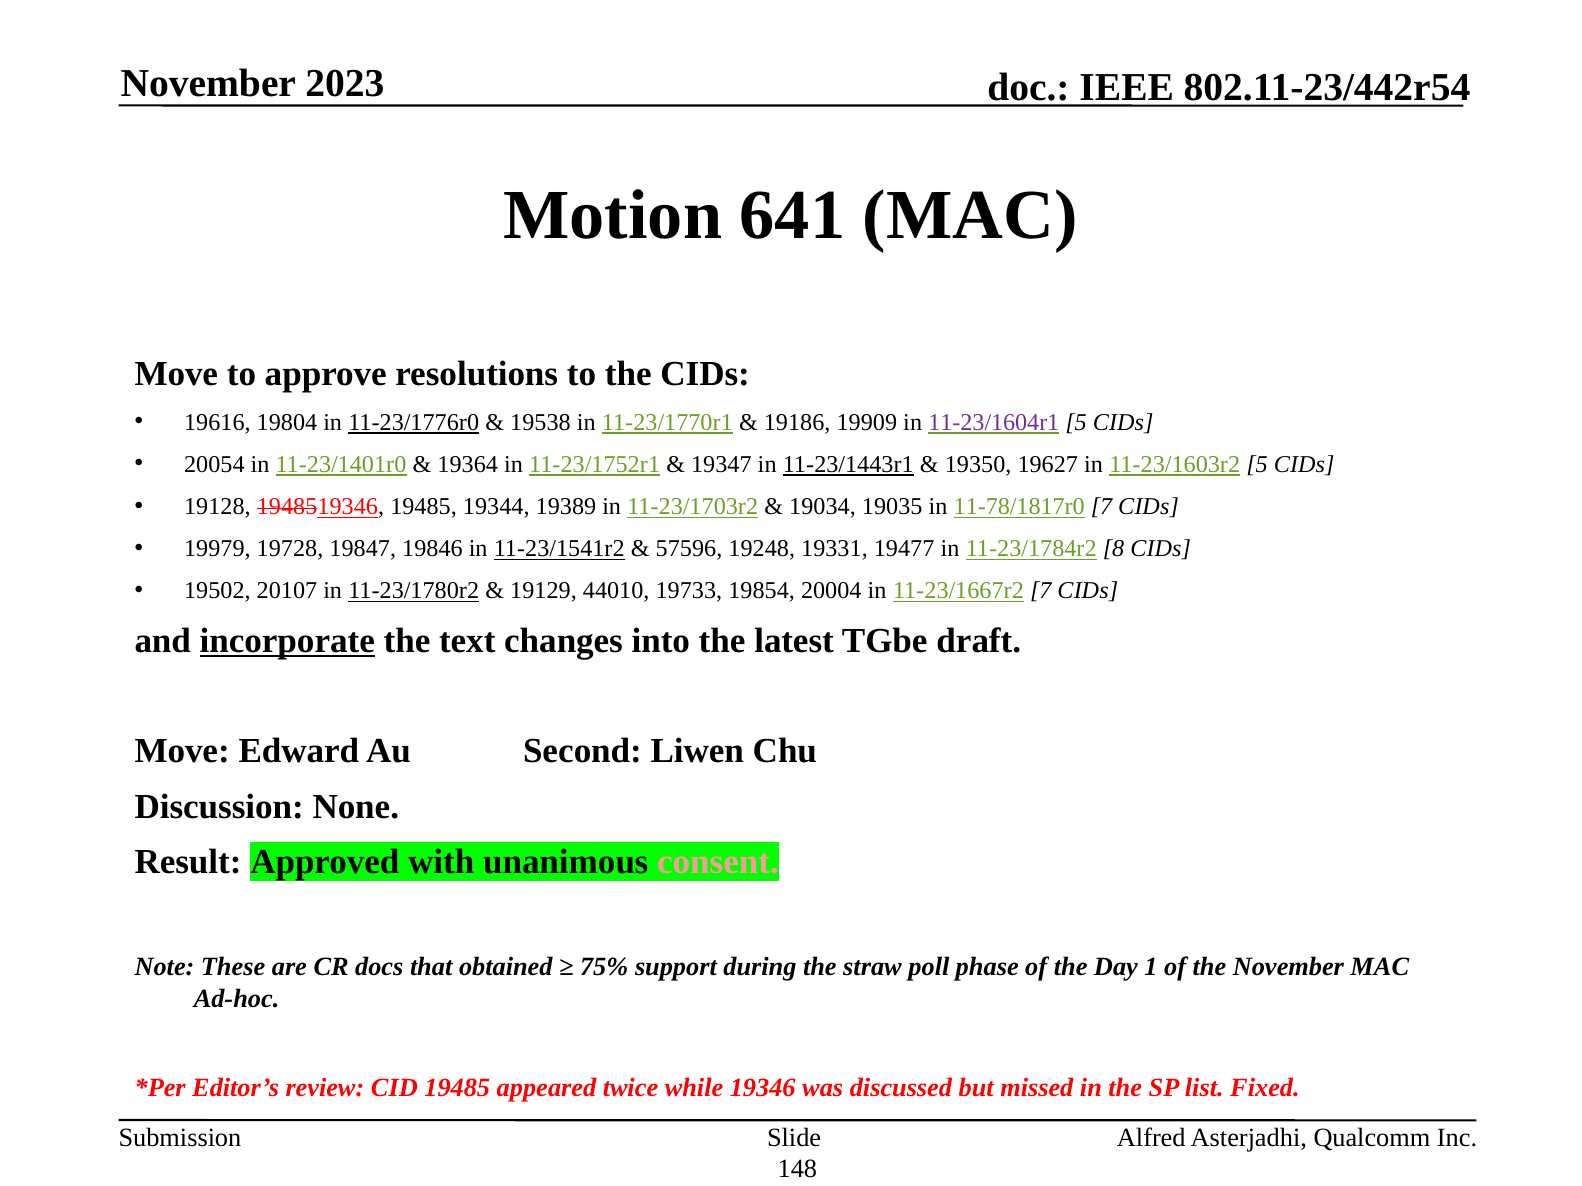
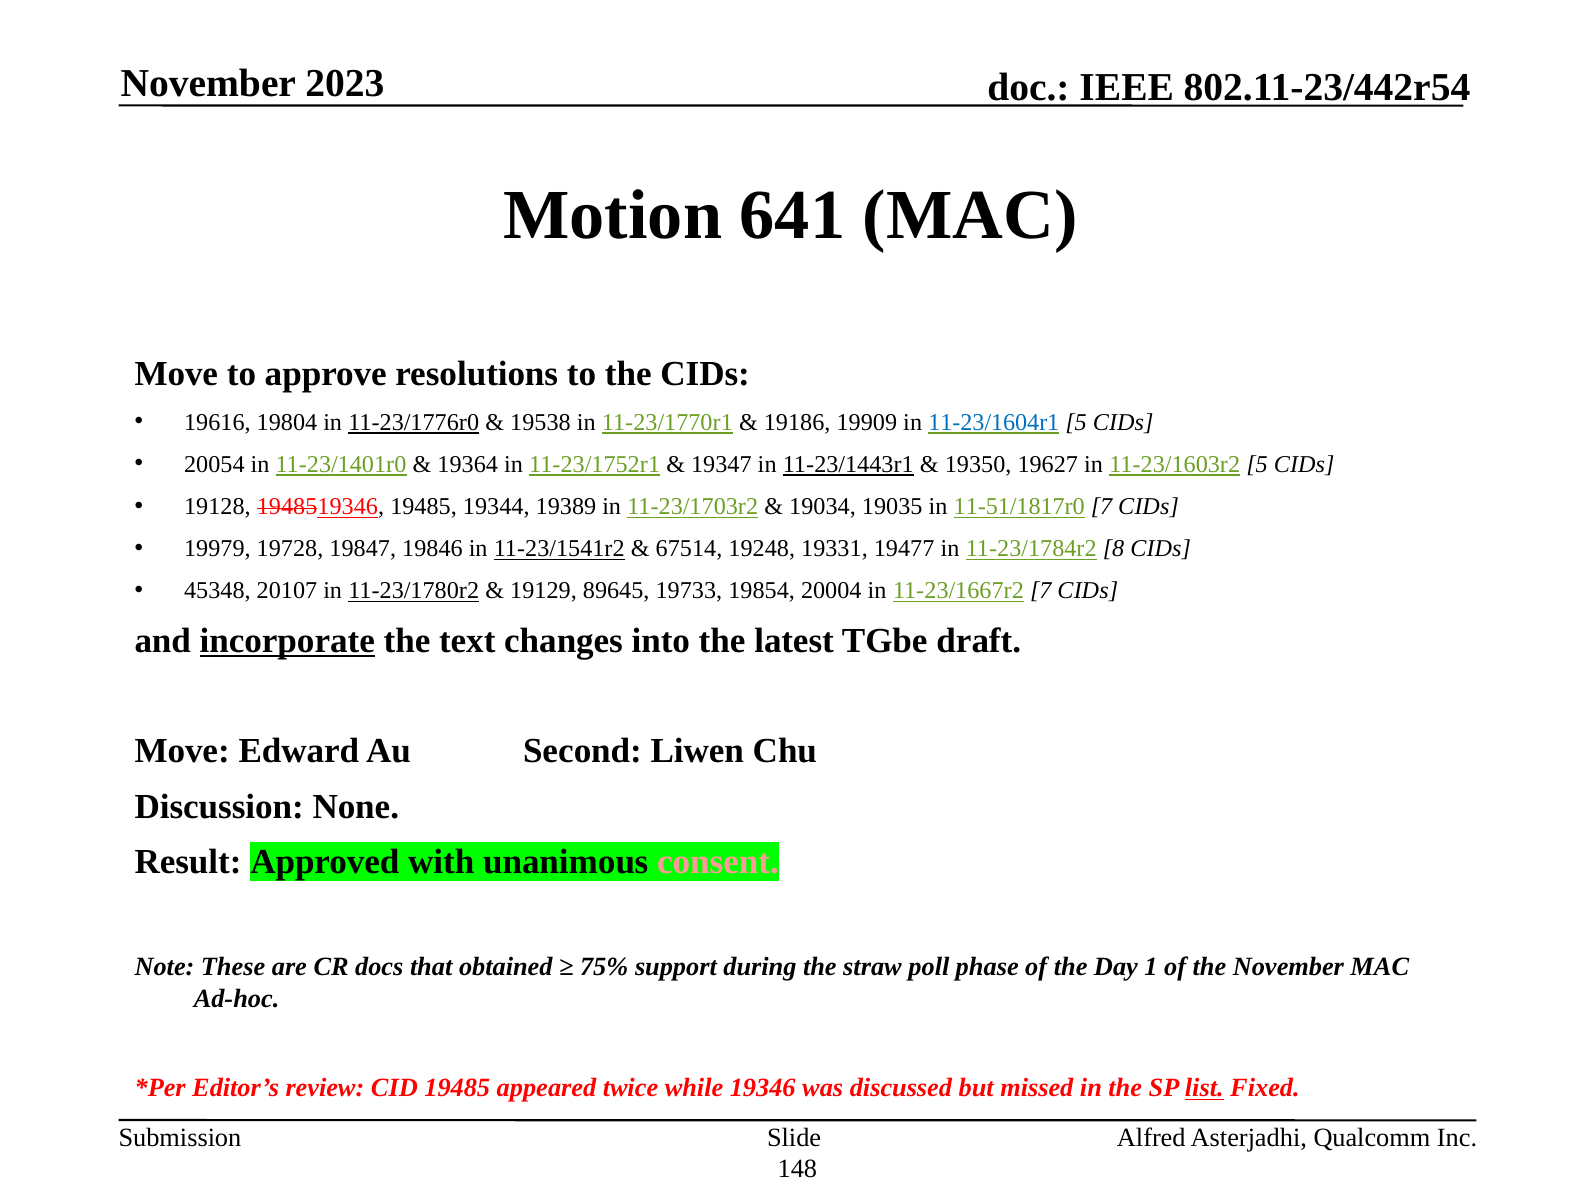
11-23/1604r1 colour: purple -> blue
11-78/1817r0: 11-78/1817r0 -> 11-51/1817r0
57596: 57596 -> 67514
19502: 19502 -> 45348
44010: 44010 -> 89645
list underline: none -> present
